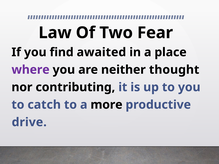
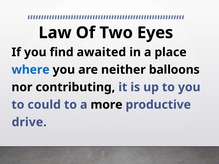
Fear: Fear -> Eyes
where colour: purple -> blue
thought: thought -> balloons
catch: catch -> could
